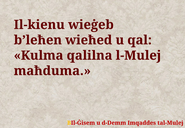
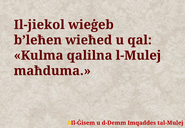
Il-kienu: Il-kienu -> Il-jiekol
